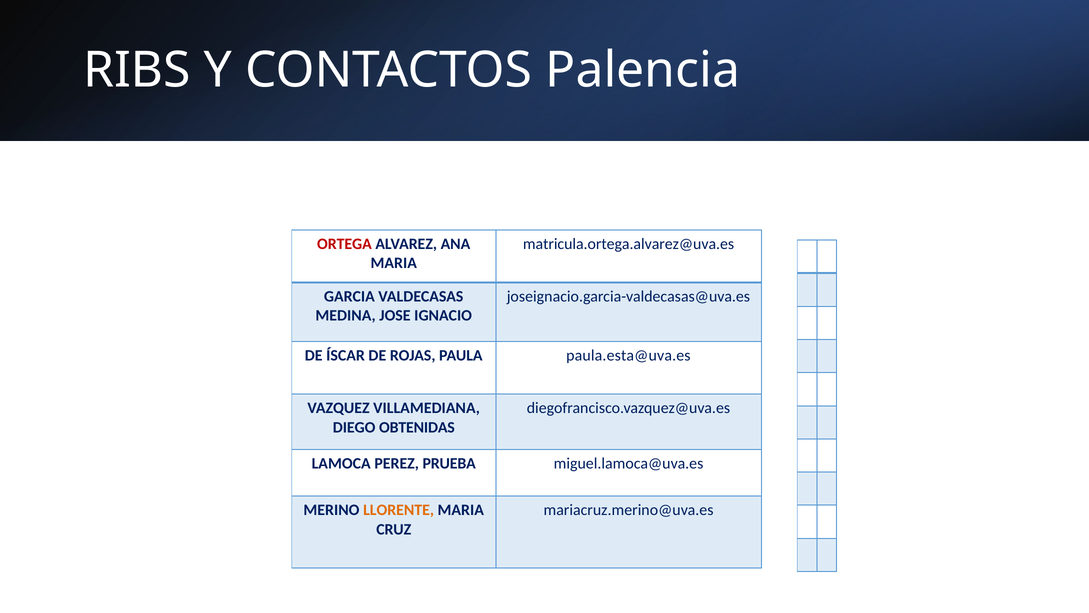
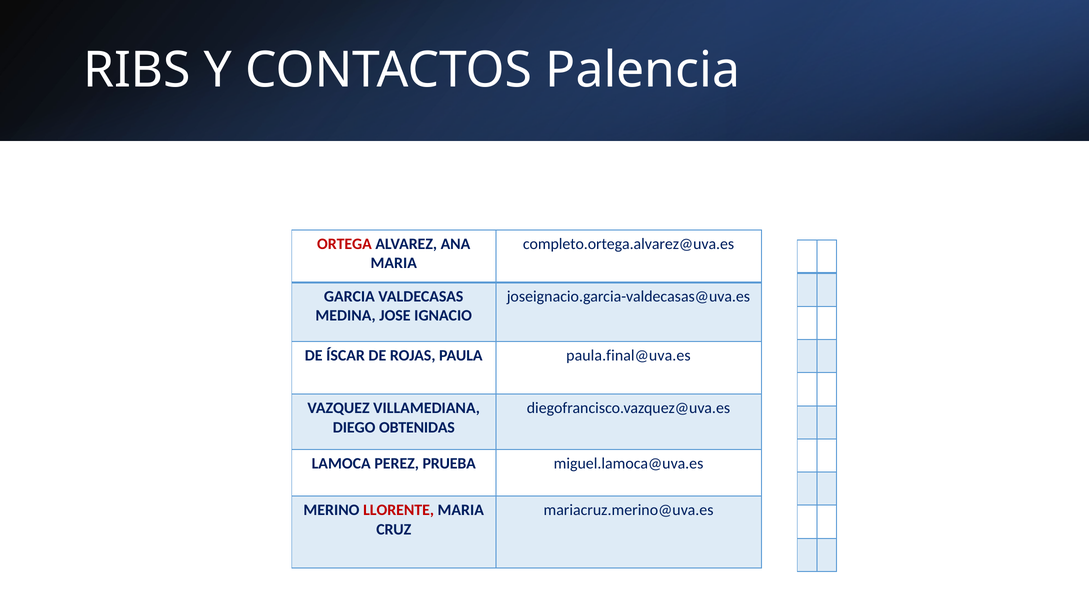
matricula.ortega.alvarez@uva.es: matricula.ortega.alvarez@uva.es -> completo.ortega.alvarez@uva.es
paula.esta@uva.es: paula.esta@uva.es -> paula.final@uva.es
LLORENTE colour: orange -> red
